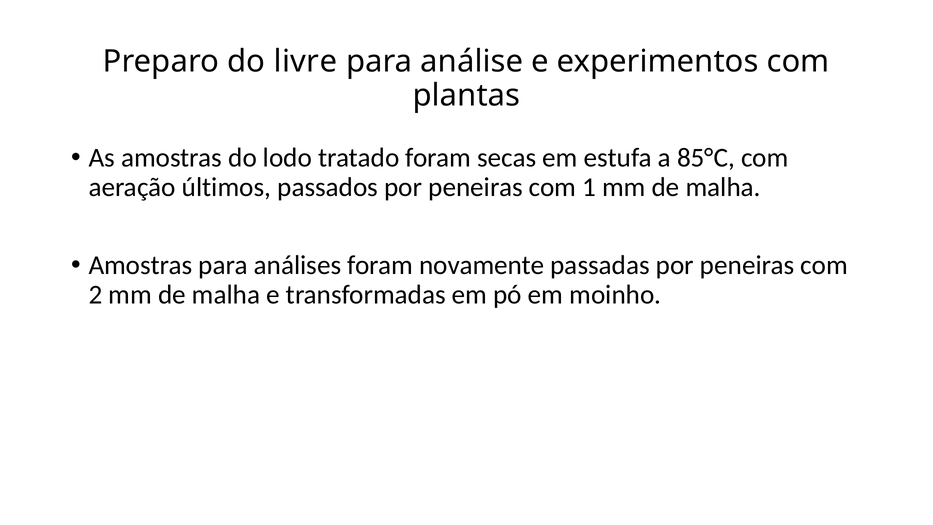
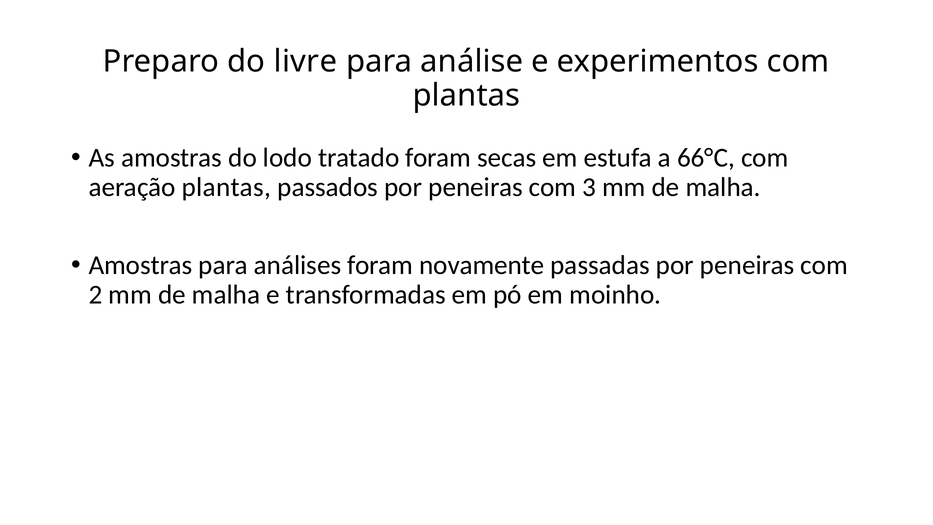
85°C: 85°C -> 66°C
aeração últimos: últimos -> plantas
1: 1 -> 3
